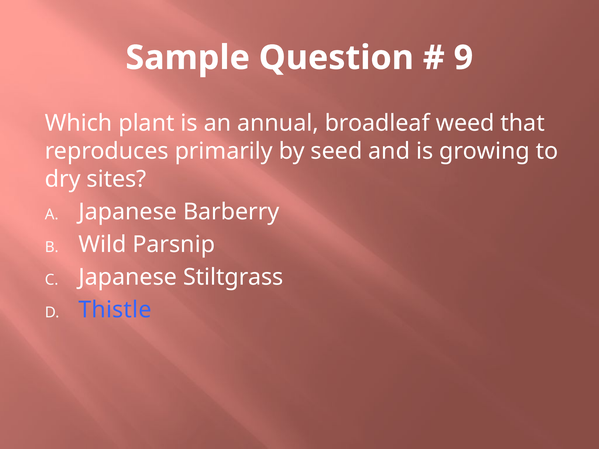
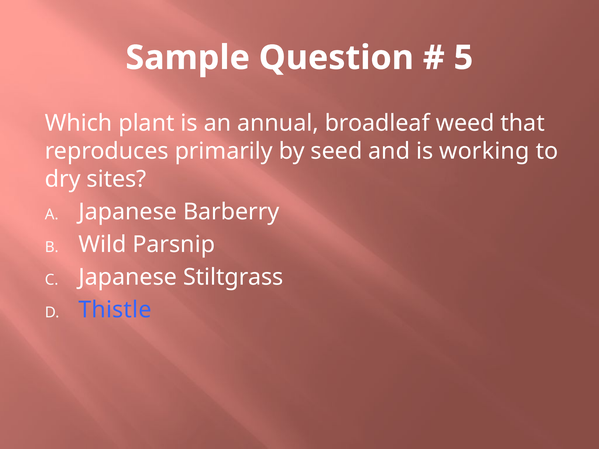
9: 9 -> 5
growing: growing -> working
